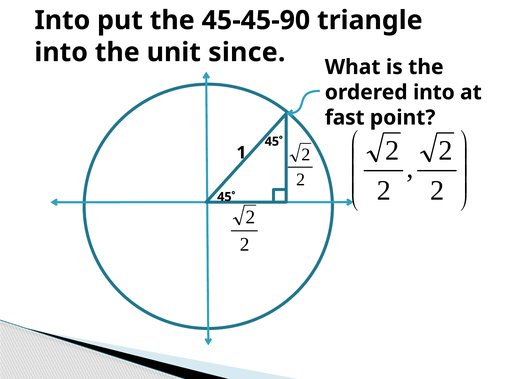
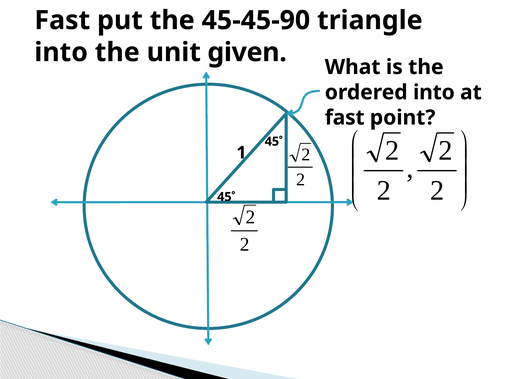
Into at (62, 20): Into -> Fast
since: since -> given
